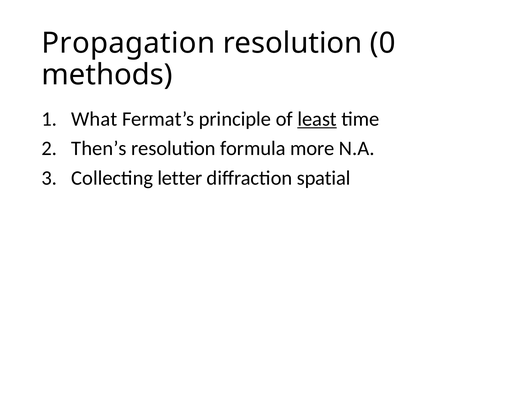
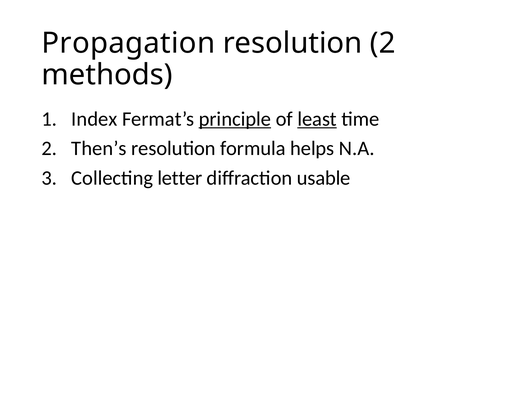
resolution 0: 0 -> 2
What: What -> Index
principle underline: none -> present
more: more -> helps
spatial: spatial -> usable
